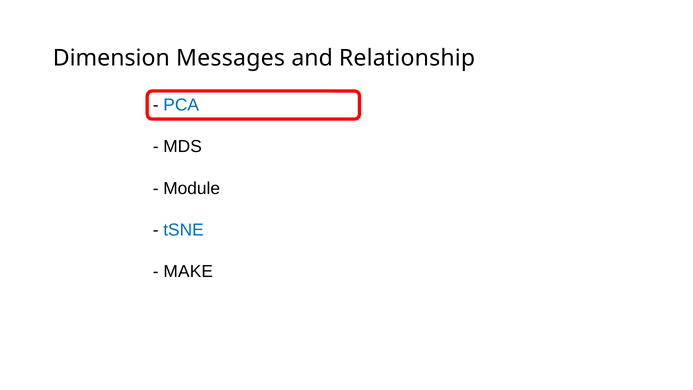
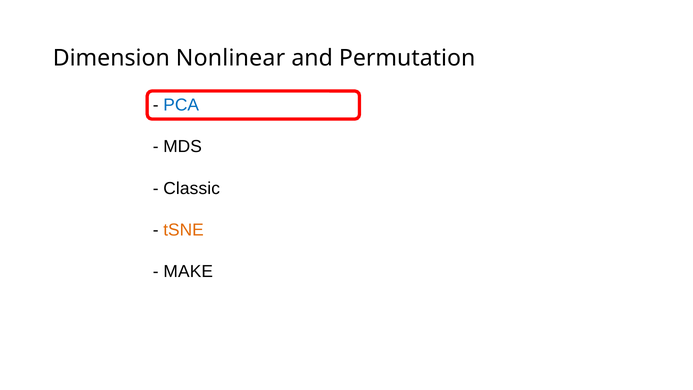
Messages: Messages -> Nonlinear
Relationship: Relationship -> Permutation
Module: Module -> Classic
tSNE colour: blue -> orange
